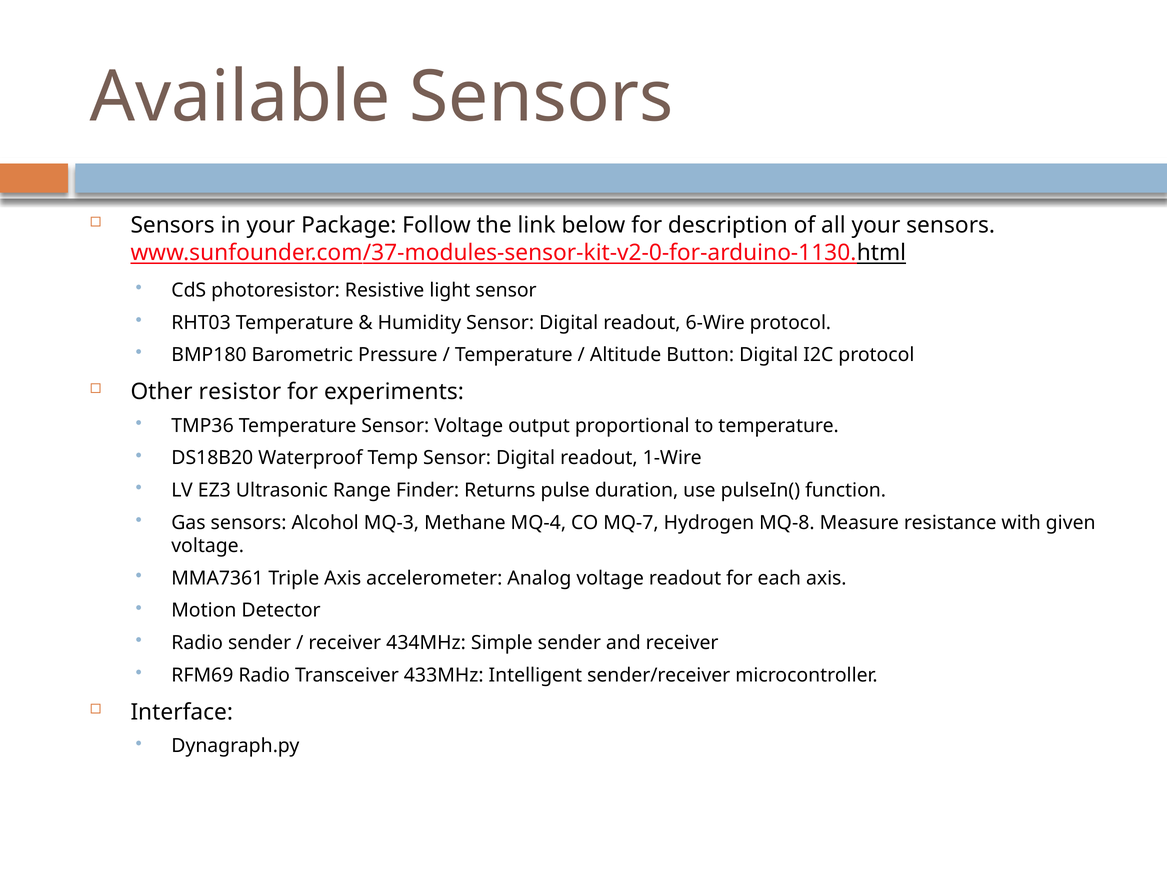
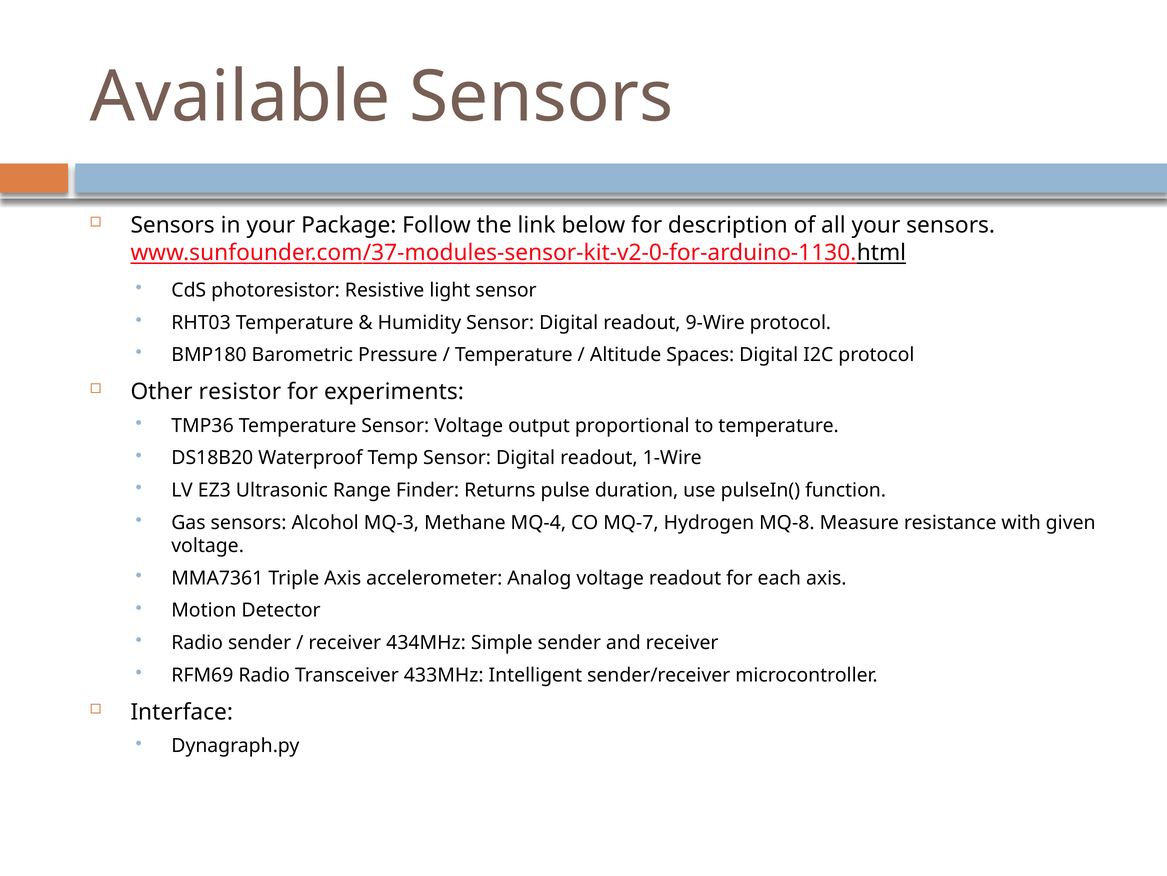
6-Wire: 6-Wire -> 9-Wire
Button: Button -> Spaces
